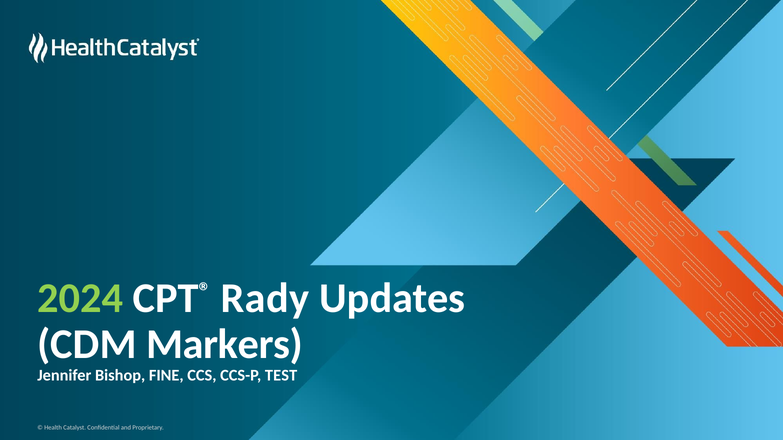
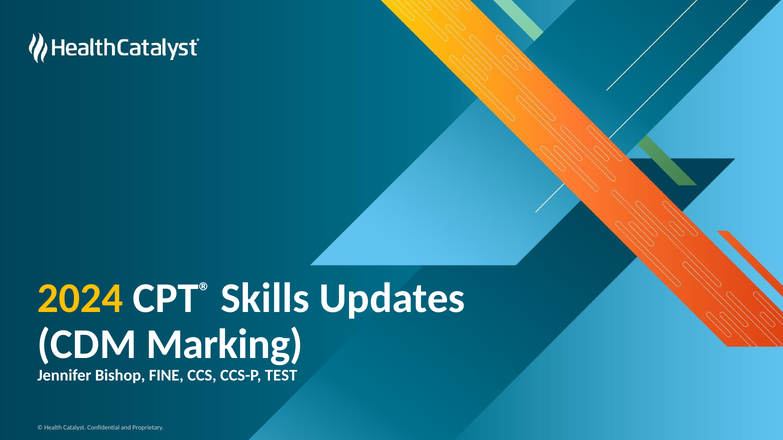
2024 colour: light green -> yellow
Rady: Rady -> Skills
Markers: Markers -> Marking
